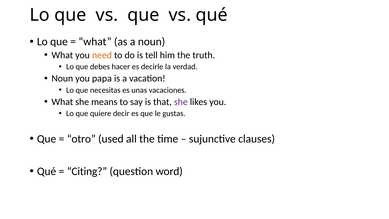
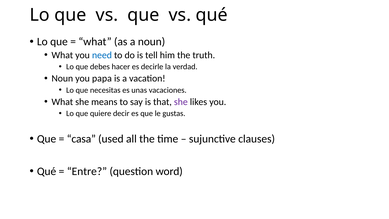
need colour: orange -> blue
otro: otro -> casa
Citing: Citing -> Entre
